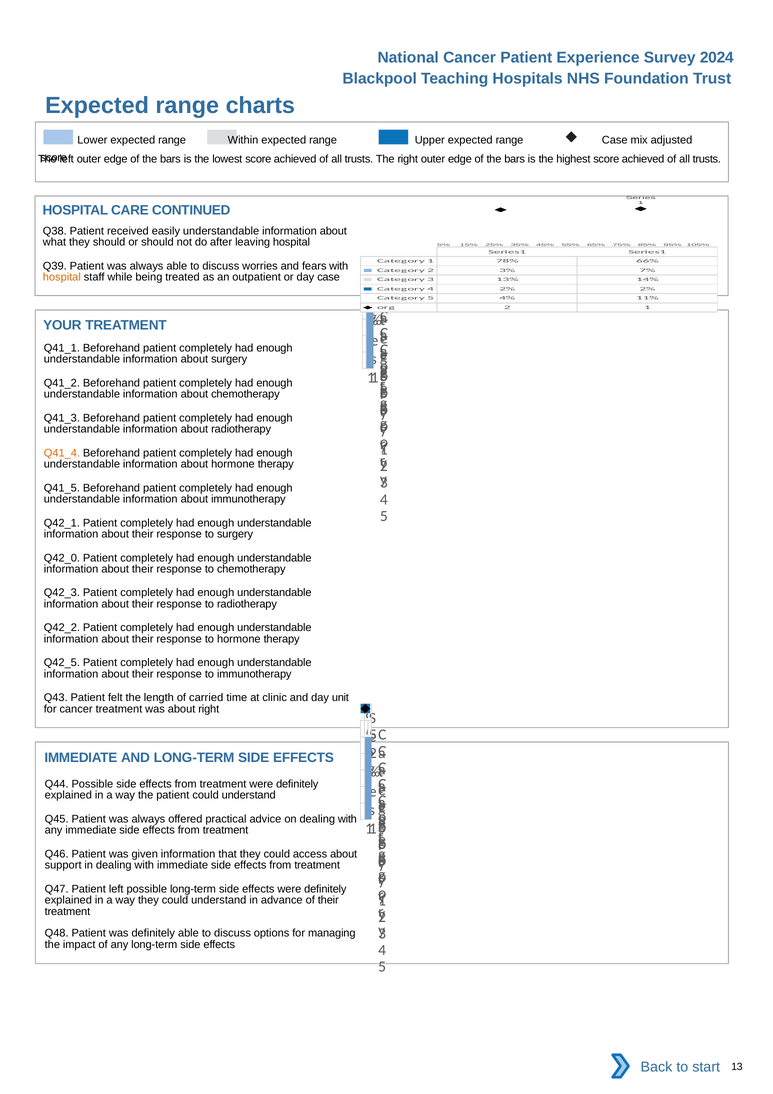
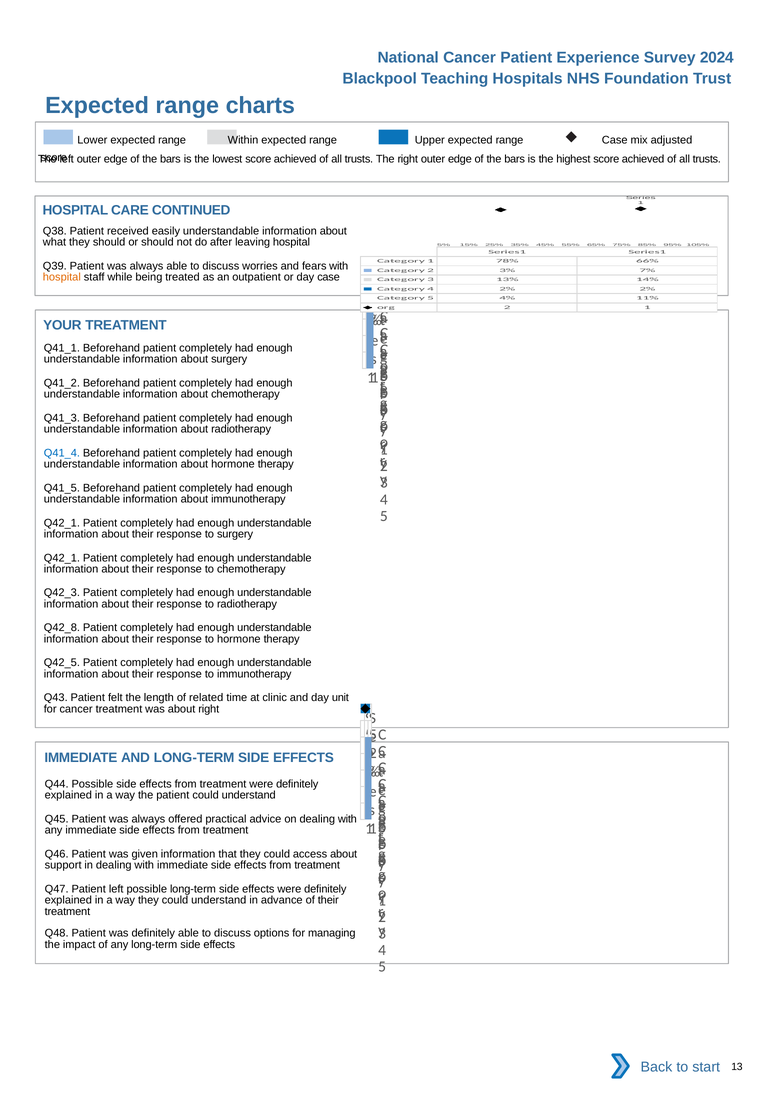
Q41_4 colour: orange -> blue
Q42_0 at (62, 558): Q42_0 -> Q42_1
Q42_2: Q42_2 -> Q42_8
carried: carried -> related
